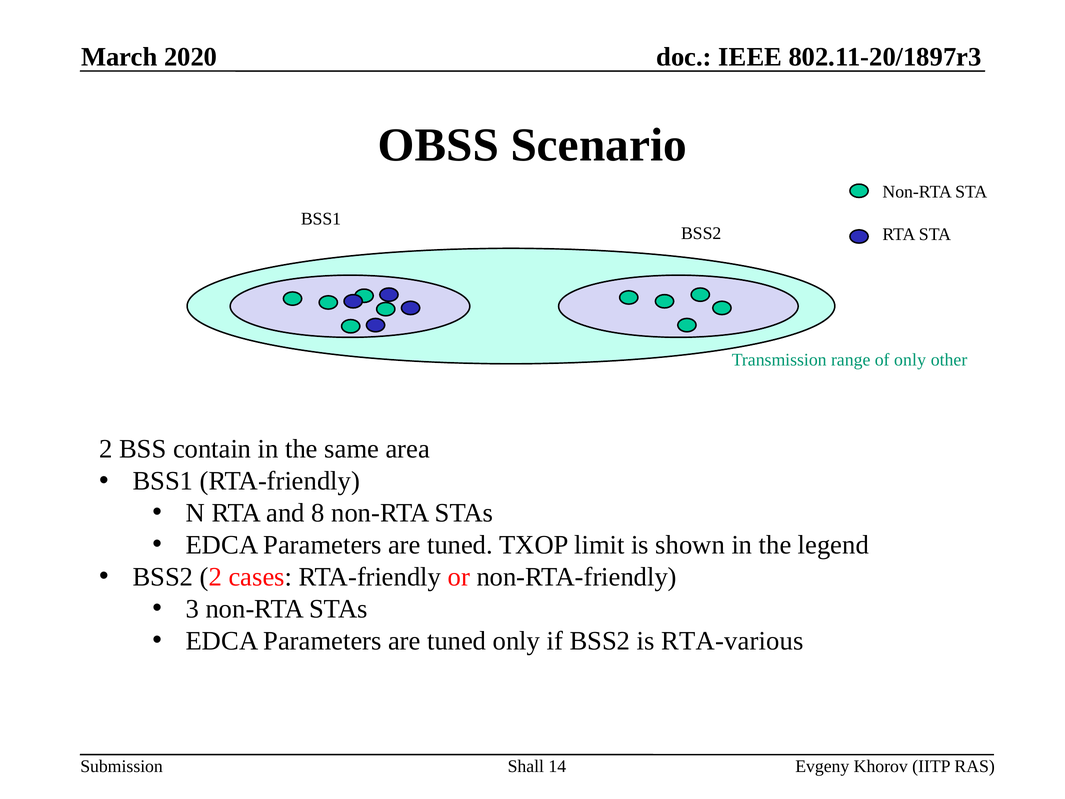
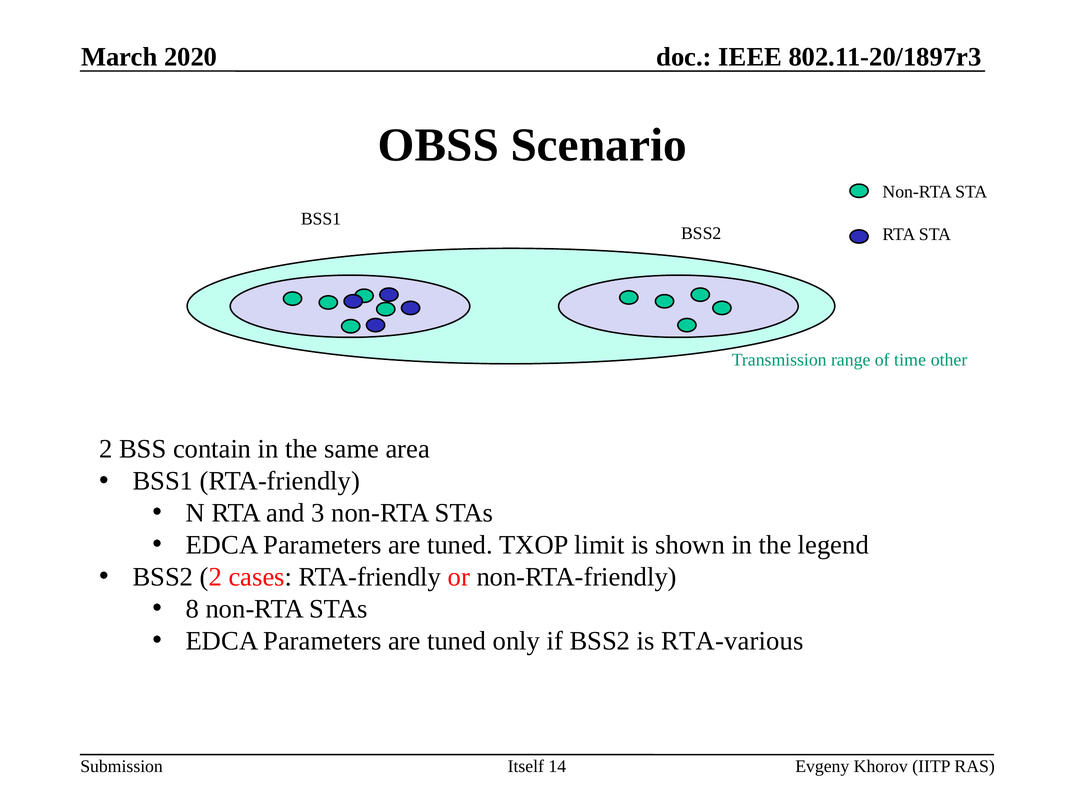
of only: only -> time
8: 8 -> 3
3: 3 -> 8
Shall: Shall -> Itself
